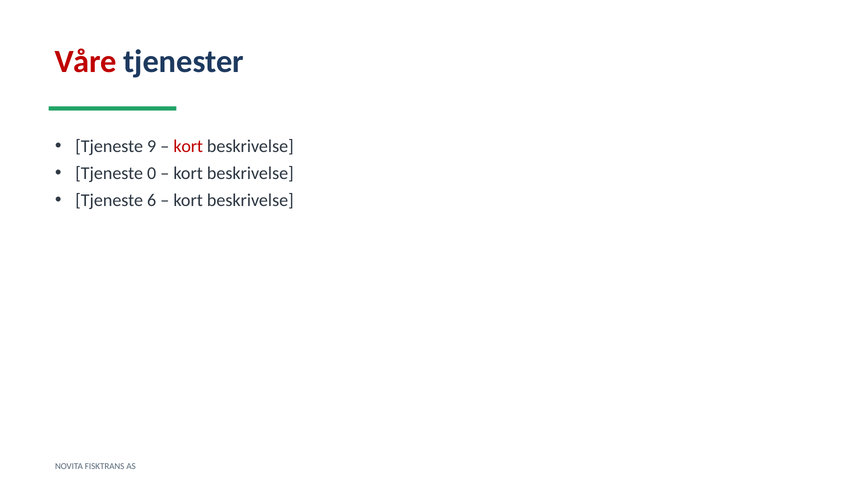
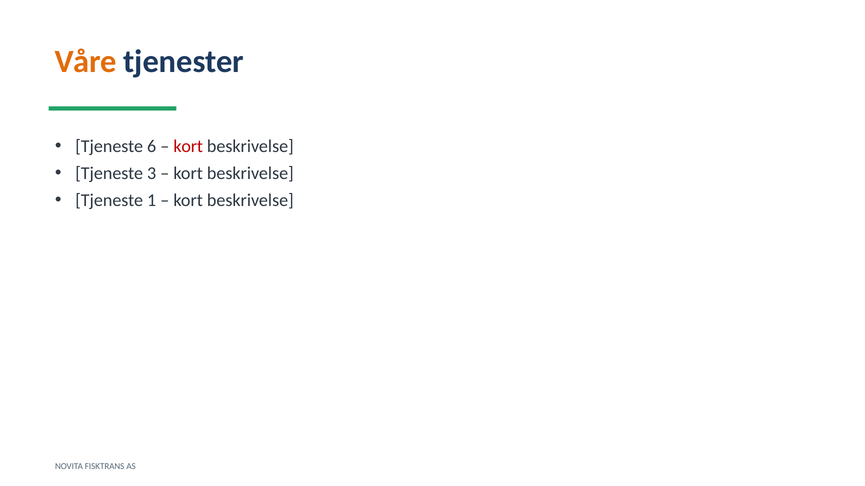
Våre colour: red -> orange
9: 9 -> 6
0: 0 -> 3
6: 6 -> 1
